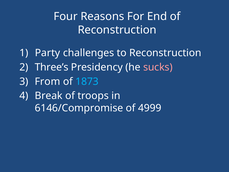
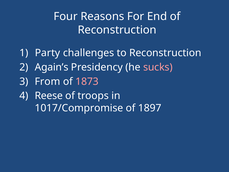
Three’s: Three’s -> Again’s
1873 colour: light blue -> pink
Break: Break -> Reese
6146/Compromise: 6146/Compromise -> 1017/Compromise
4999: 4999 -> 1897
